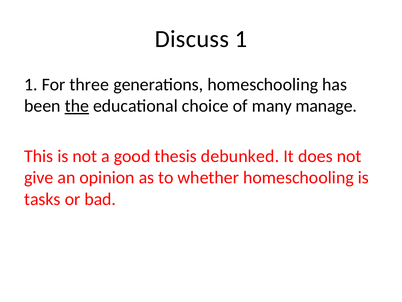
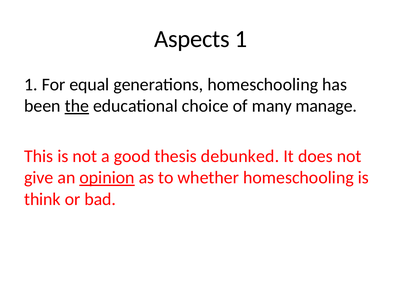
Discuss: Discuss -> Aspects
three: three -> equal
opinion underline: none -> present
tasks: tasks -> think
